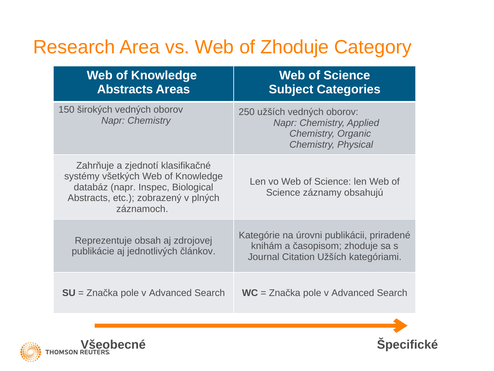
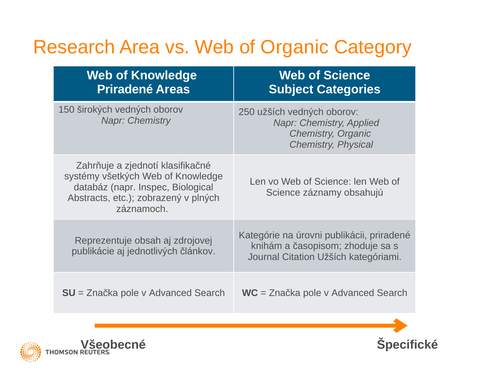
of Zhoduje: Zhoduje -> Organic
Abstracts at (125, 89): Abstracts -> Priradené
